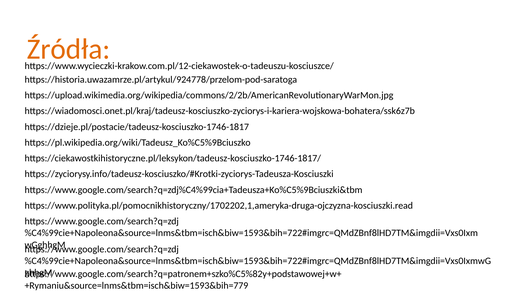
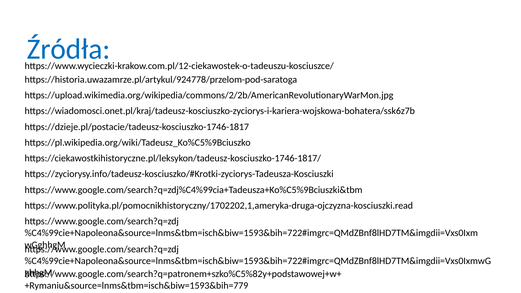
Źródła colour: orange -> blue
